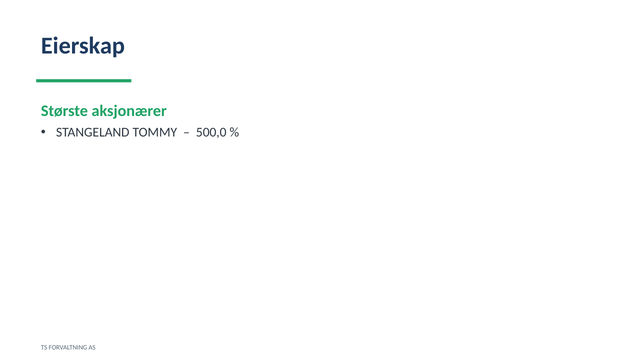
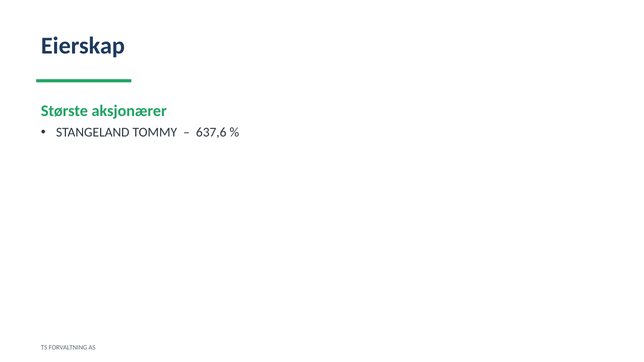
500,0: 500,0 -> 637,6
